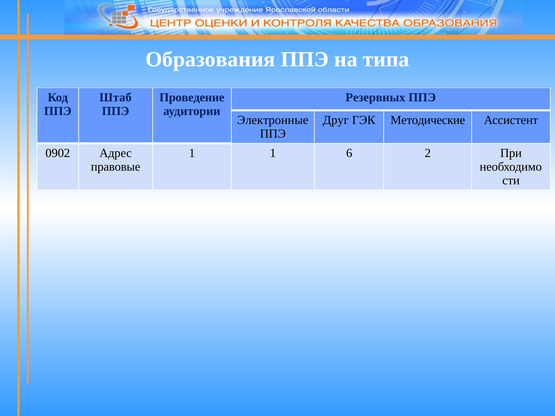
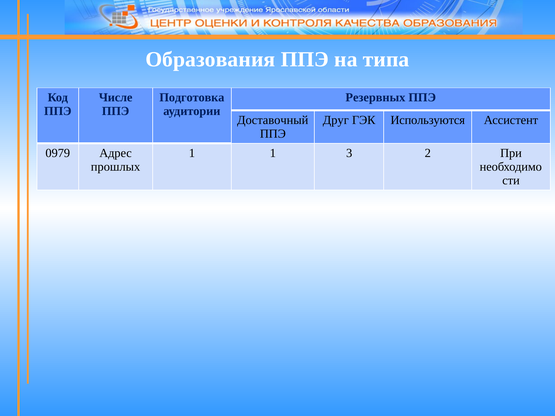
Штаб: Штаб -> Числе
Проведение: Проведение -> Подготовка
Электронные: Электронные -> Доставочный
Методические: Методические -> Используются
0902: 0902 -> 0979
6: 6 -> 3
правовые: правовые -> прошлых
